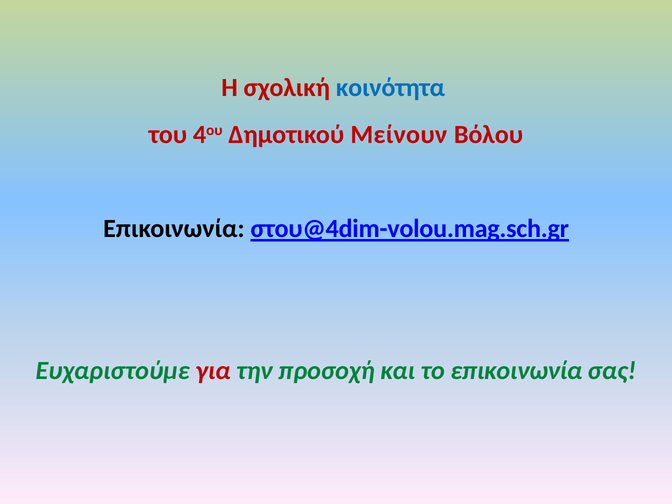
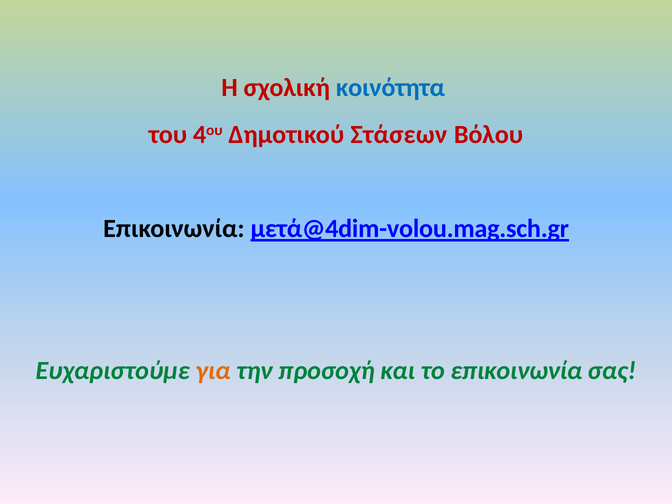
Μείνουν: Μείνουν -> Στάσεων
στου@4dim-volou.mag.sch.gr: στου@4dim-volou.mag.sch.gr -> μετά@4dim-volou.mag.sch.gr
για colour: red -> orange
